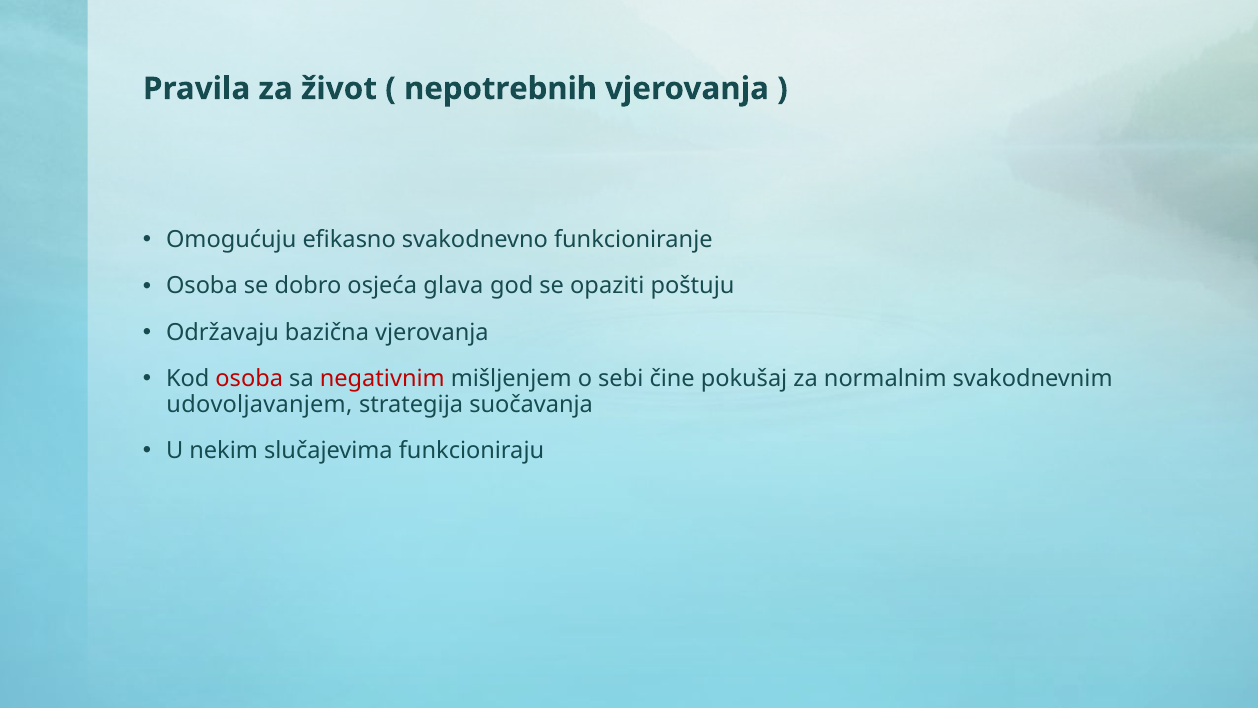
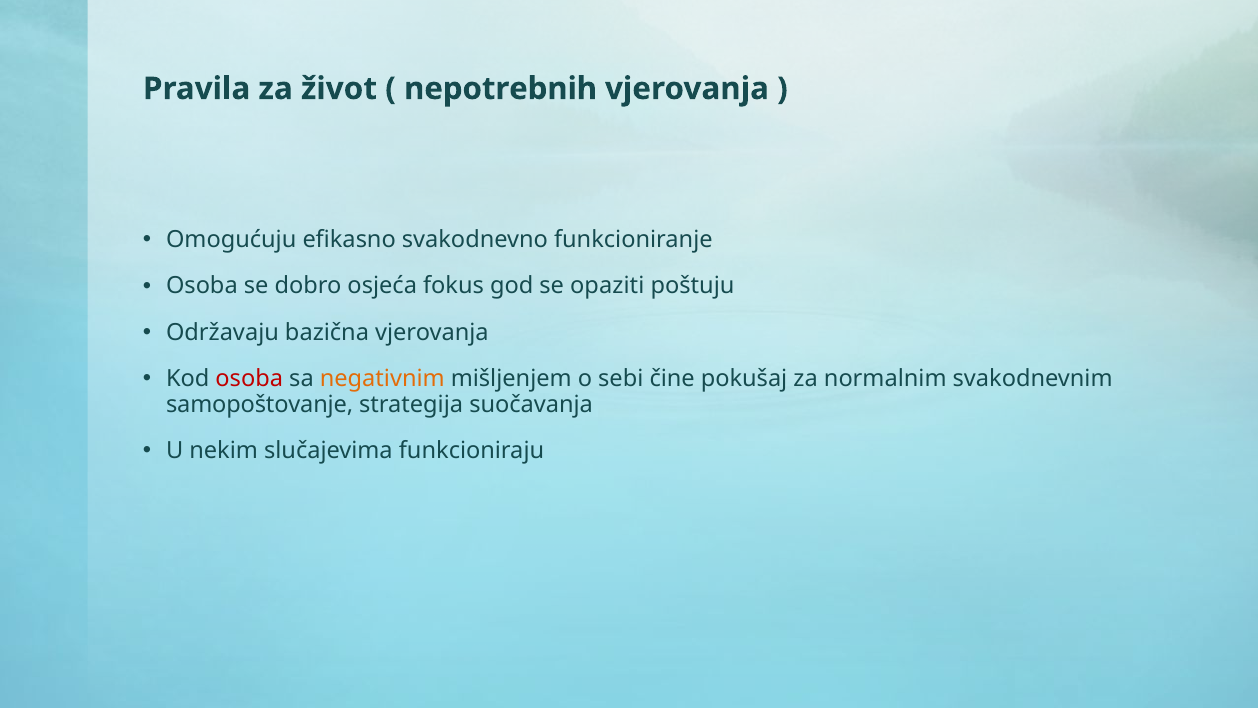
glava: glava -> fokus
negativnim colour: red -> orange
udovoljavanjem: udovoljavanjem -> samopoštovanje
